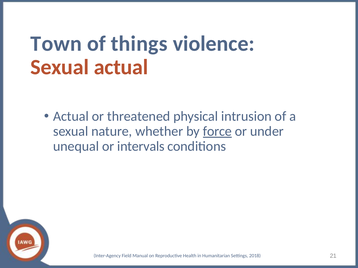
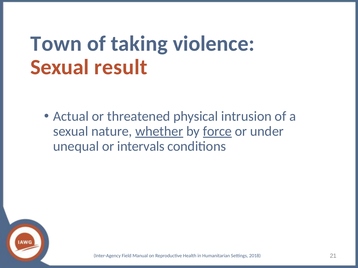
things: things -> taking
Sexual actual: actual -> result
whether underline: none -> present
